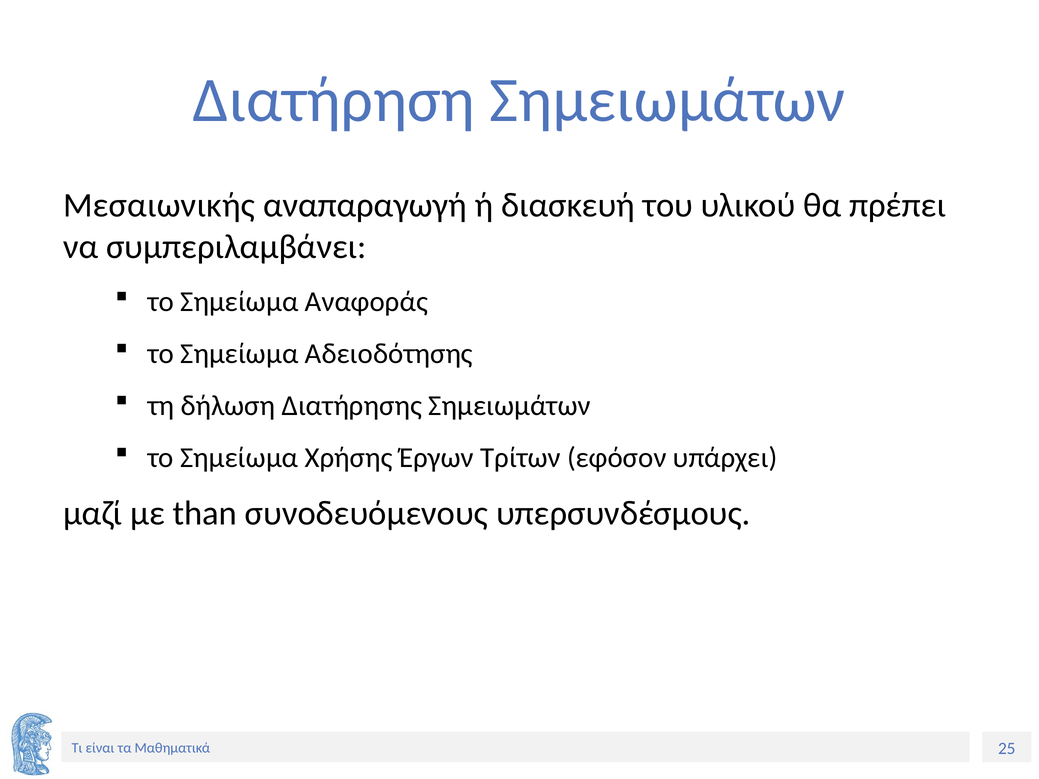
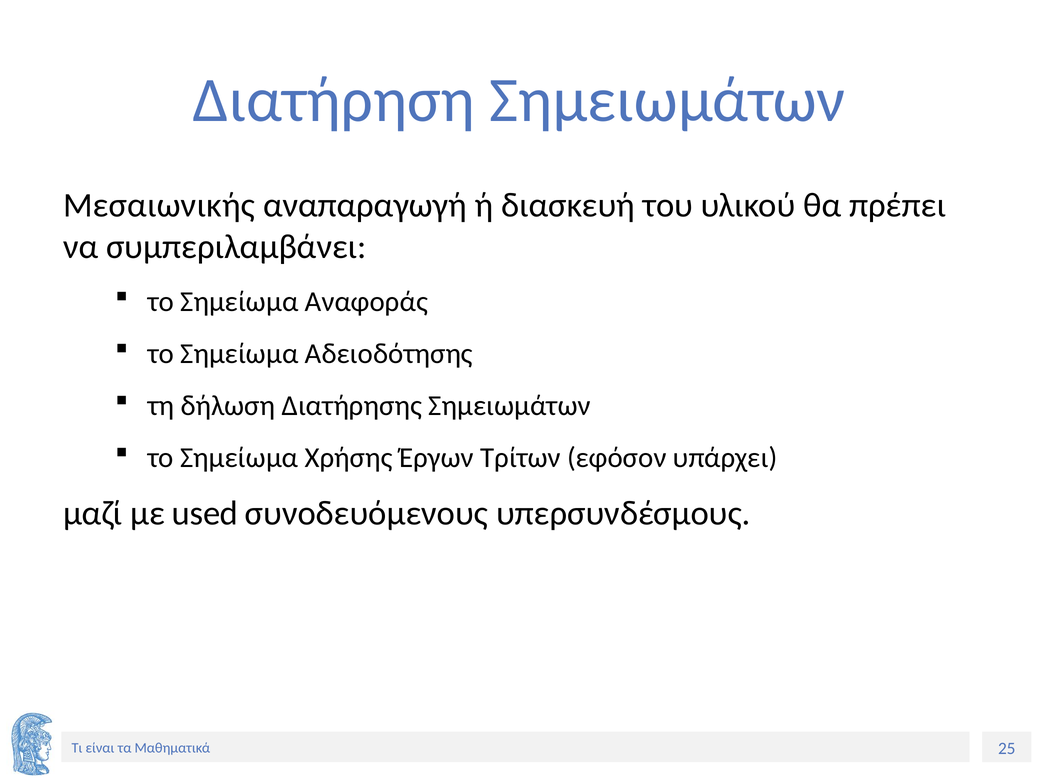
than: than -> used
